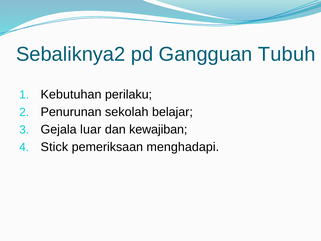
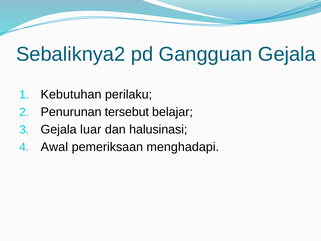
Gangguan Tubuh: Tubuh -> Gejala
sekolah: sekolah -> tersebut
kewajiban: kewajiban -> halusinasi
Stick: Stick -> Awal
